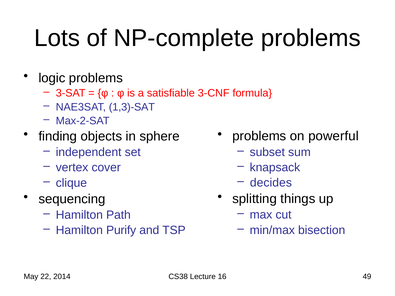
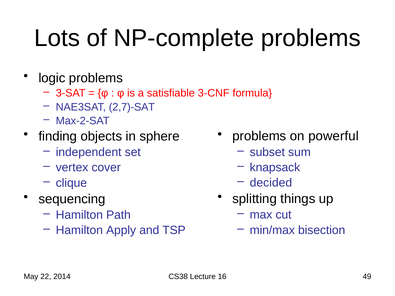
1,3)-SAT: 1,3)-SAT -> 2,7)-SAT
decides: decides -> decided
Purify: Purify -> Apply
